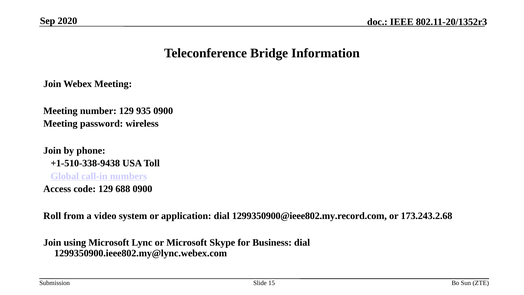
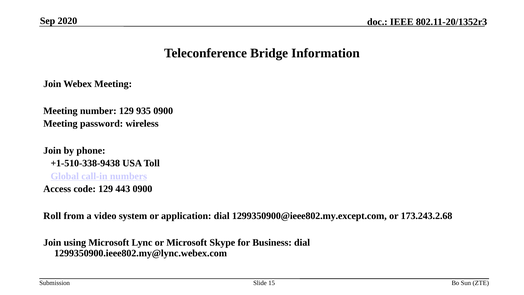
688: 688 -> 443
1299350900@ieee802.my.record.com: 1299350900@ieee802.my.record.com -> 1299350900@ieee802.my.except.com
